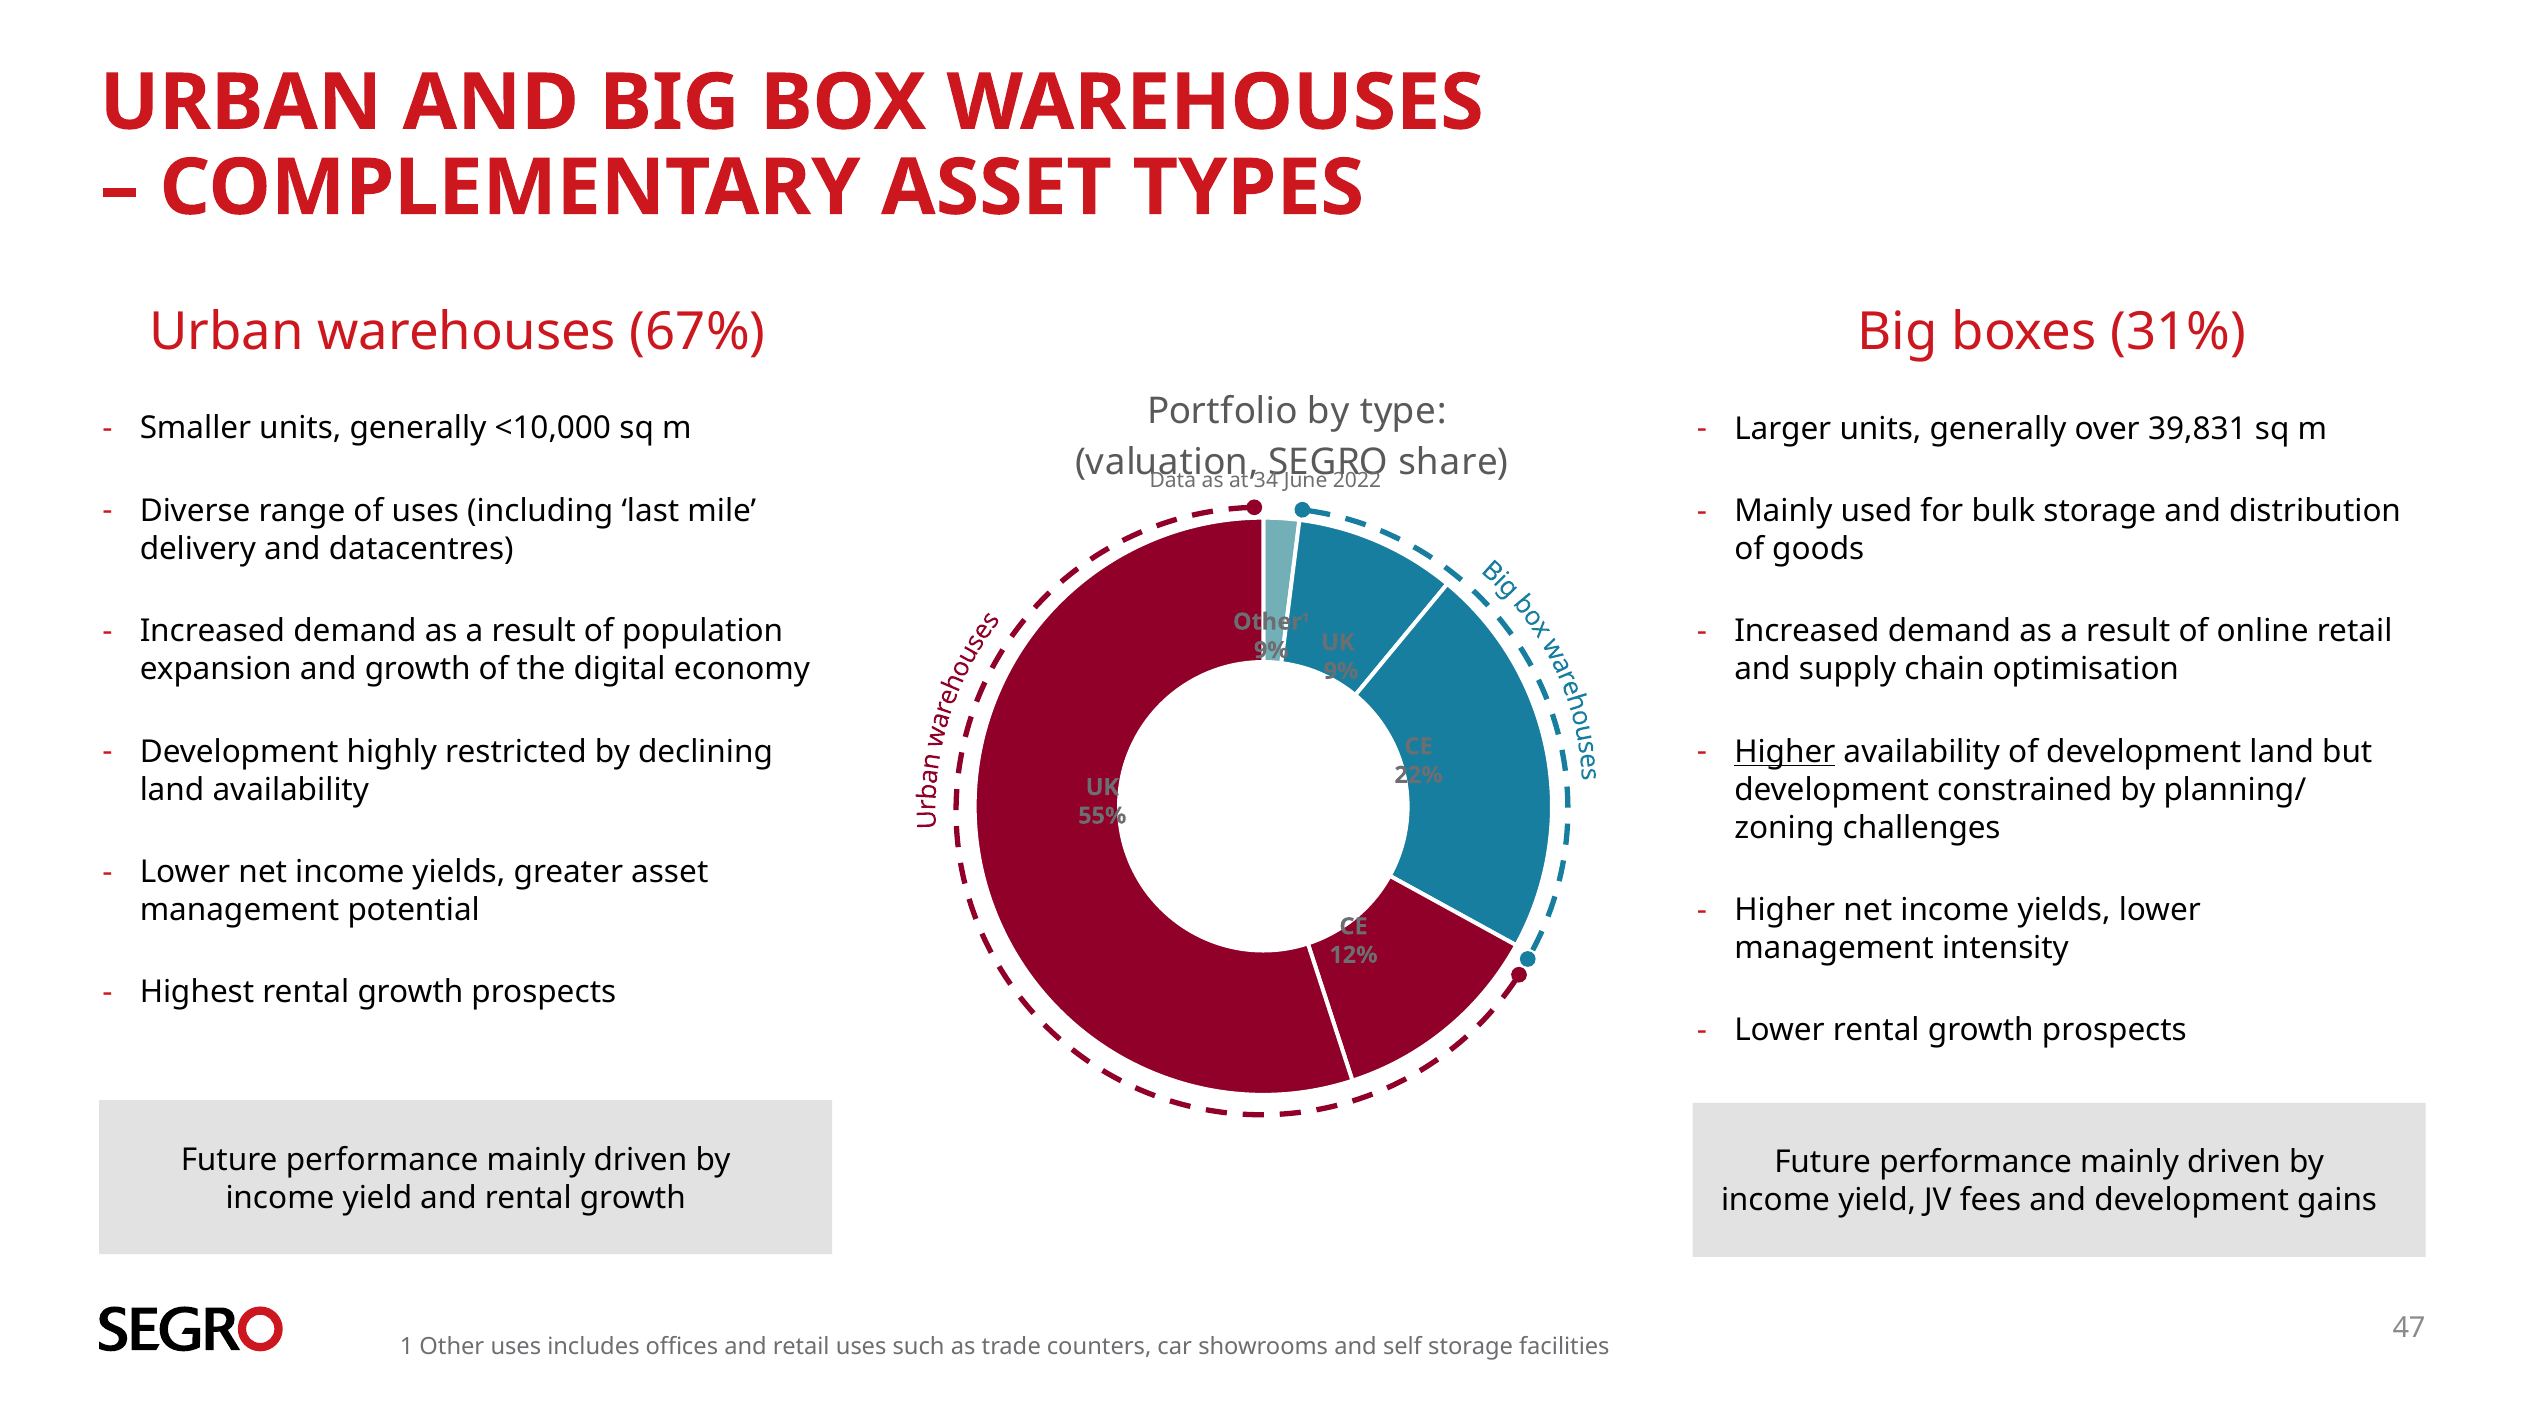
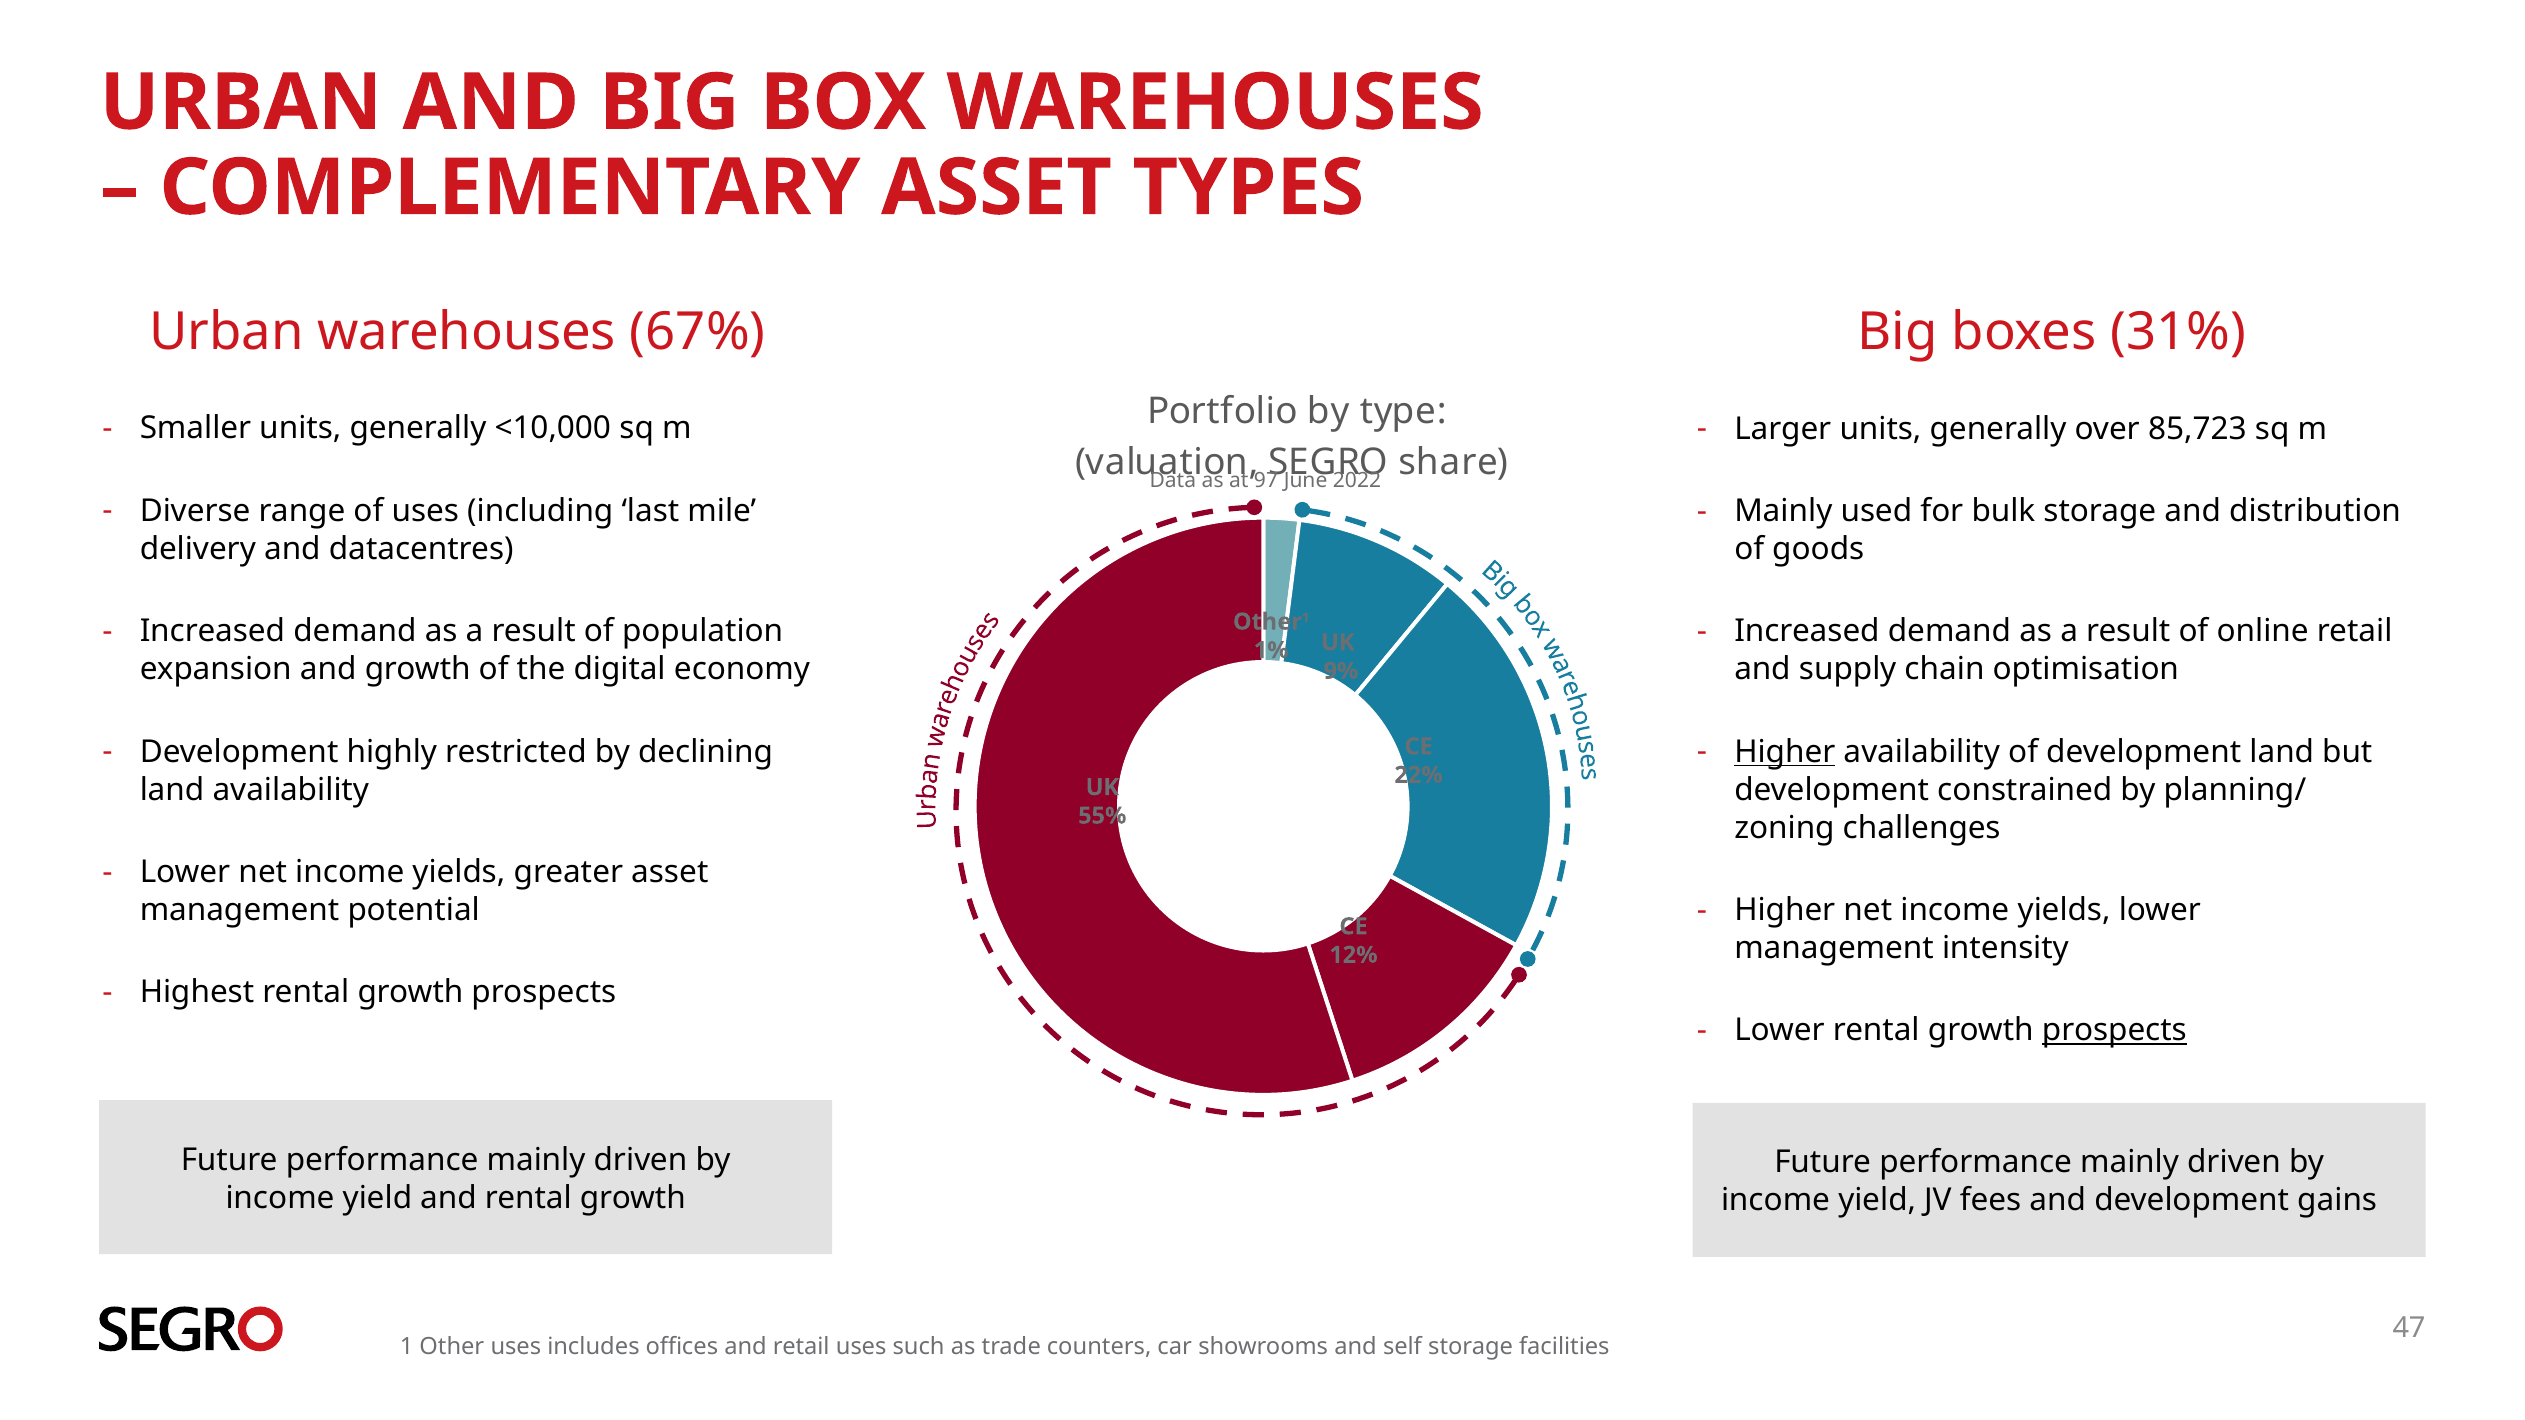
39,831: 39,831 -> 85,723
34: 34 -> 97
9% at (1271, 650): 9% -> 1%
prospects at (2114, 1031) underline: none -> present
